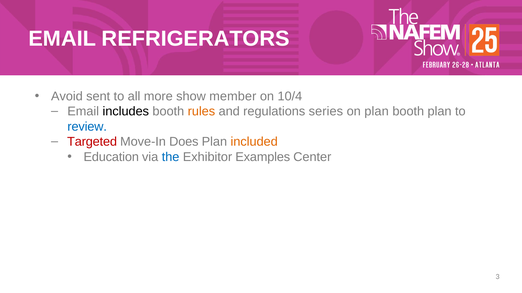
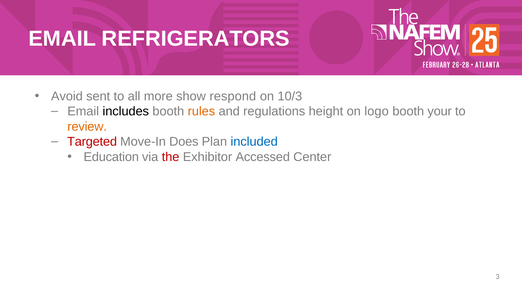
member: member -> respond
10/4: 10/4 -> 10/3
series: series -> height
on plan: plan -> logo
booth plan: plan -> your
review colour: blue -> orange
included colour: orange -> blue
the colour: blue -> red
Examples: Examples -> Accessed
